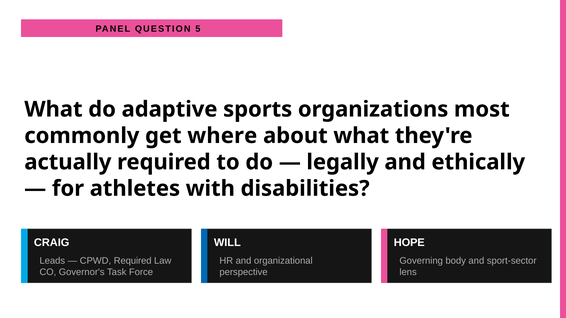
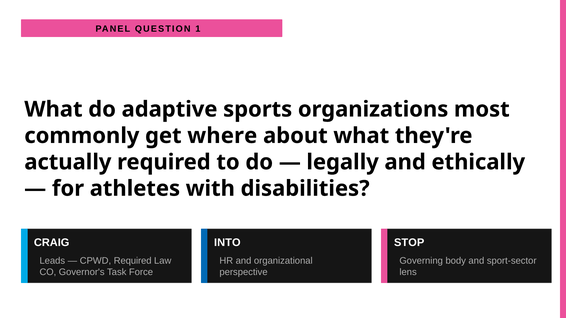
5: 5 -> 1
WILL: WILL -> INTO
HOPE: HOPE -> STOP
